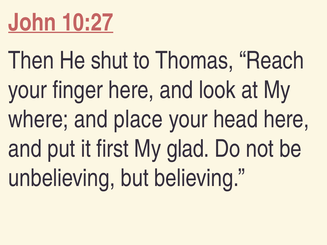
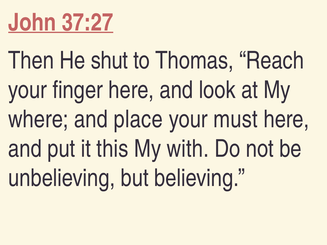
10:27: 10:27 -> 37:27
head: head -> must
first: first -> this
glad: glad -> with
